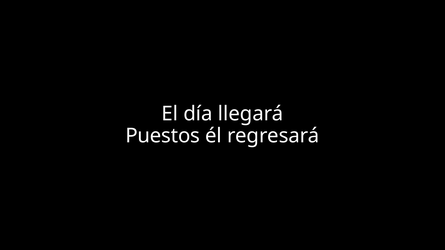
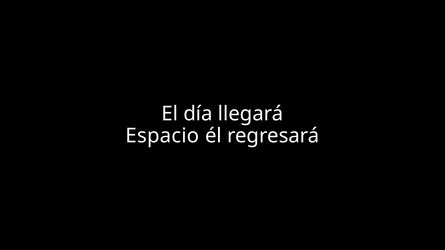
Puestos: Puestos -> Espacio
